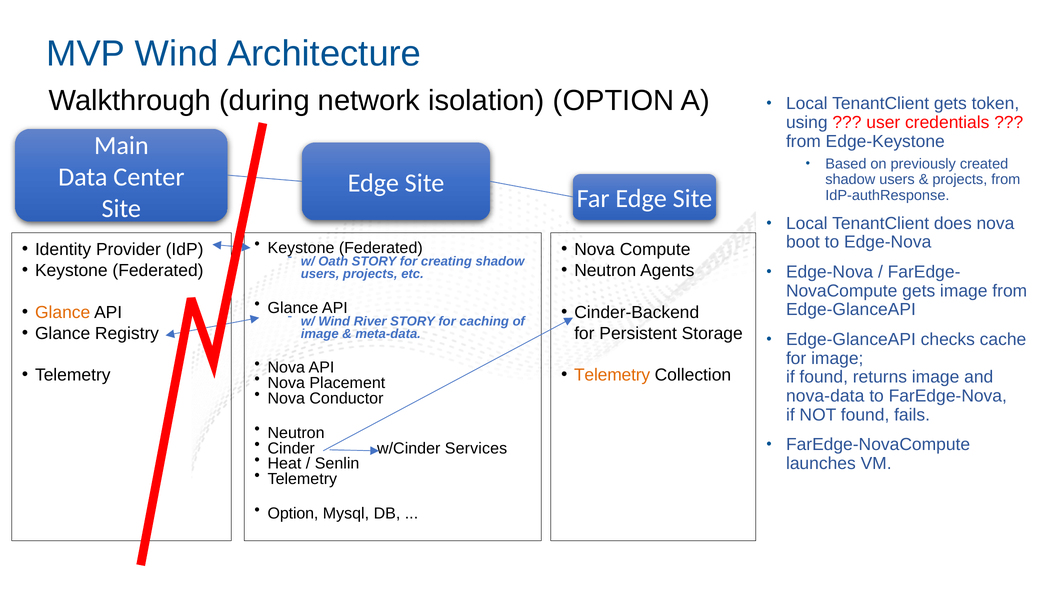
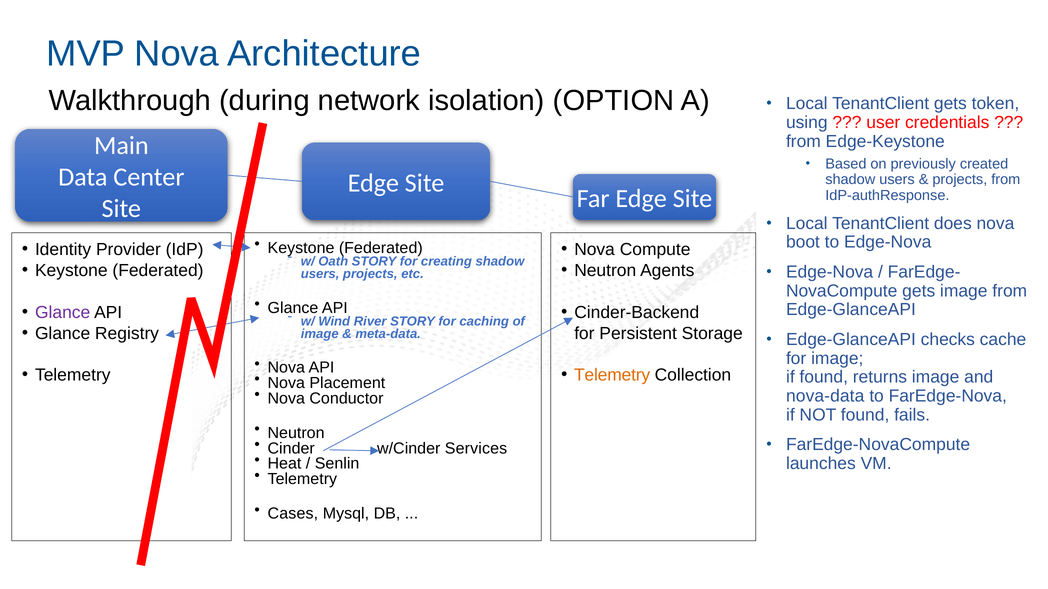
MVP Wind: Wind -> Nova
Glance at (63, 313) colour: orange -> purple
Option at (293, 514): Option -> Cases
